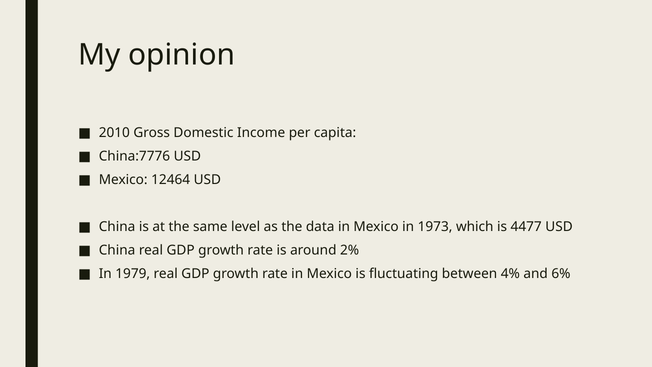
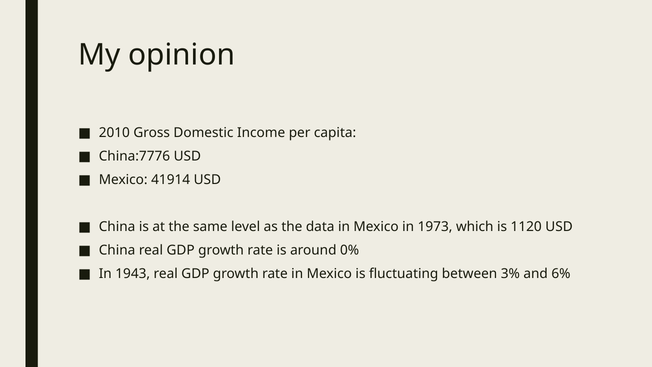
12464: 12464 -> 41914
4477: 4477 -> 1120
2%: 2% -> 0%
1979: 1979 -> 1943
4%: 4% -> 3%
